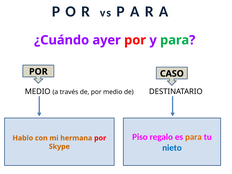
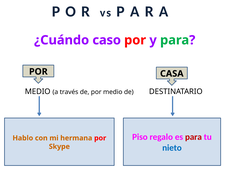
ayer: ayer -> caso
CASO: CASO -> CASA
para at (193, 137) colour: orange -> red
